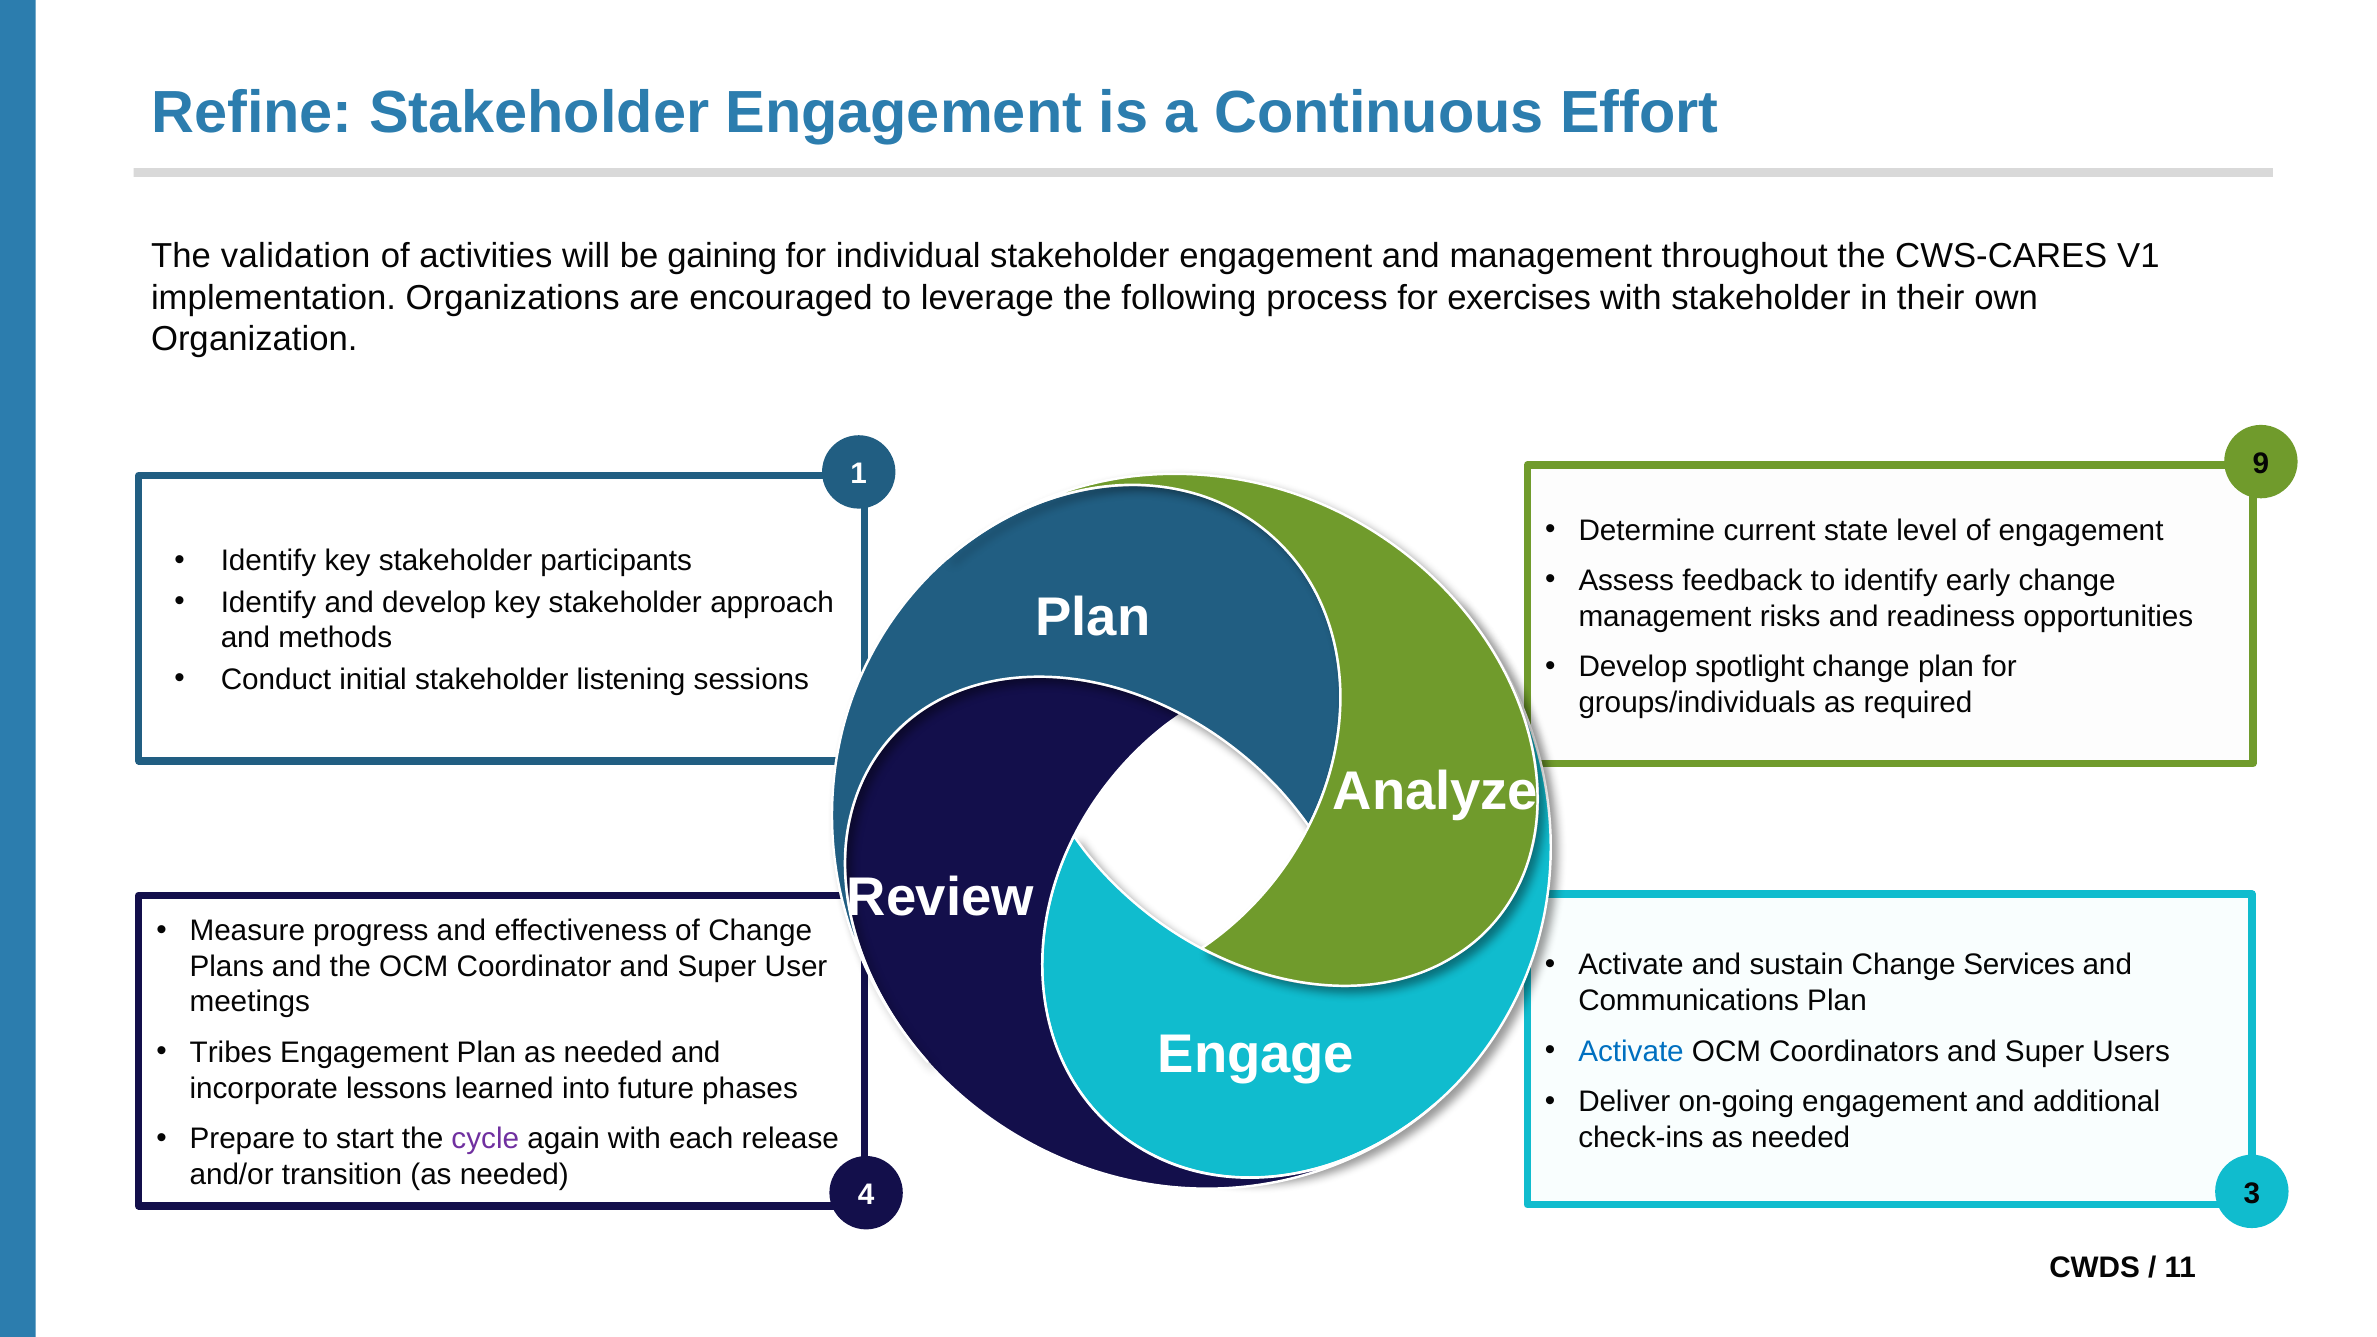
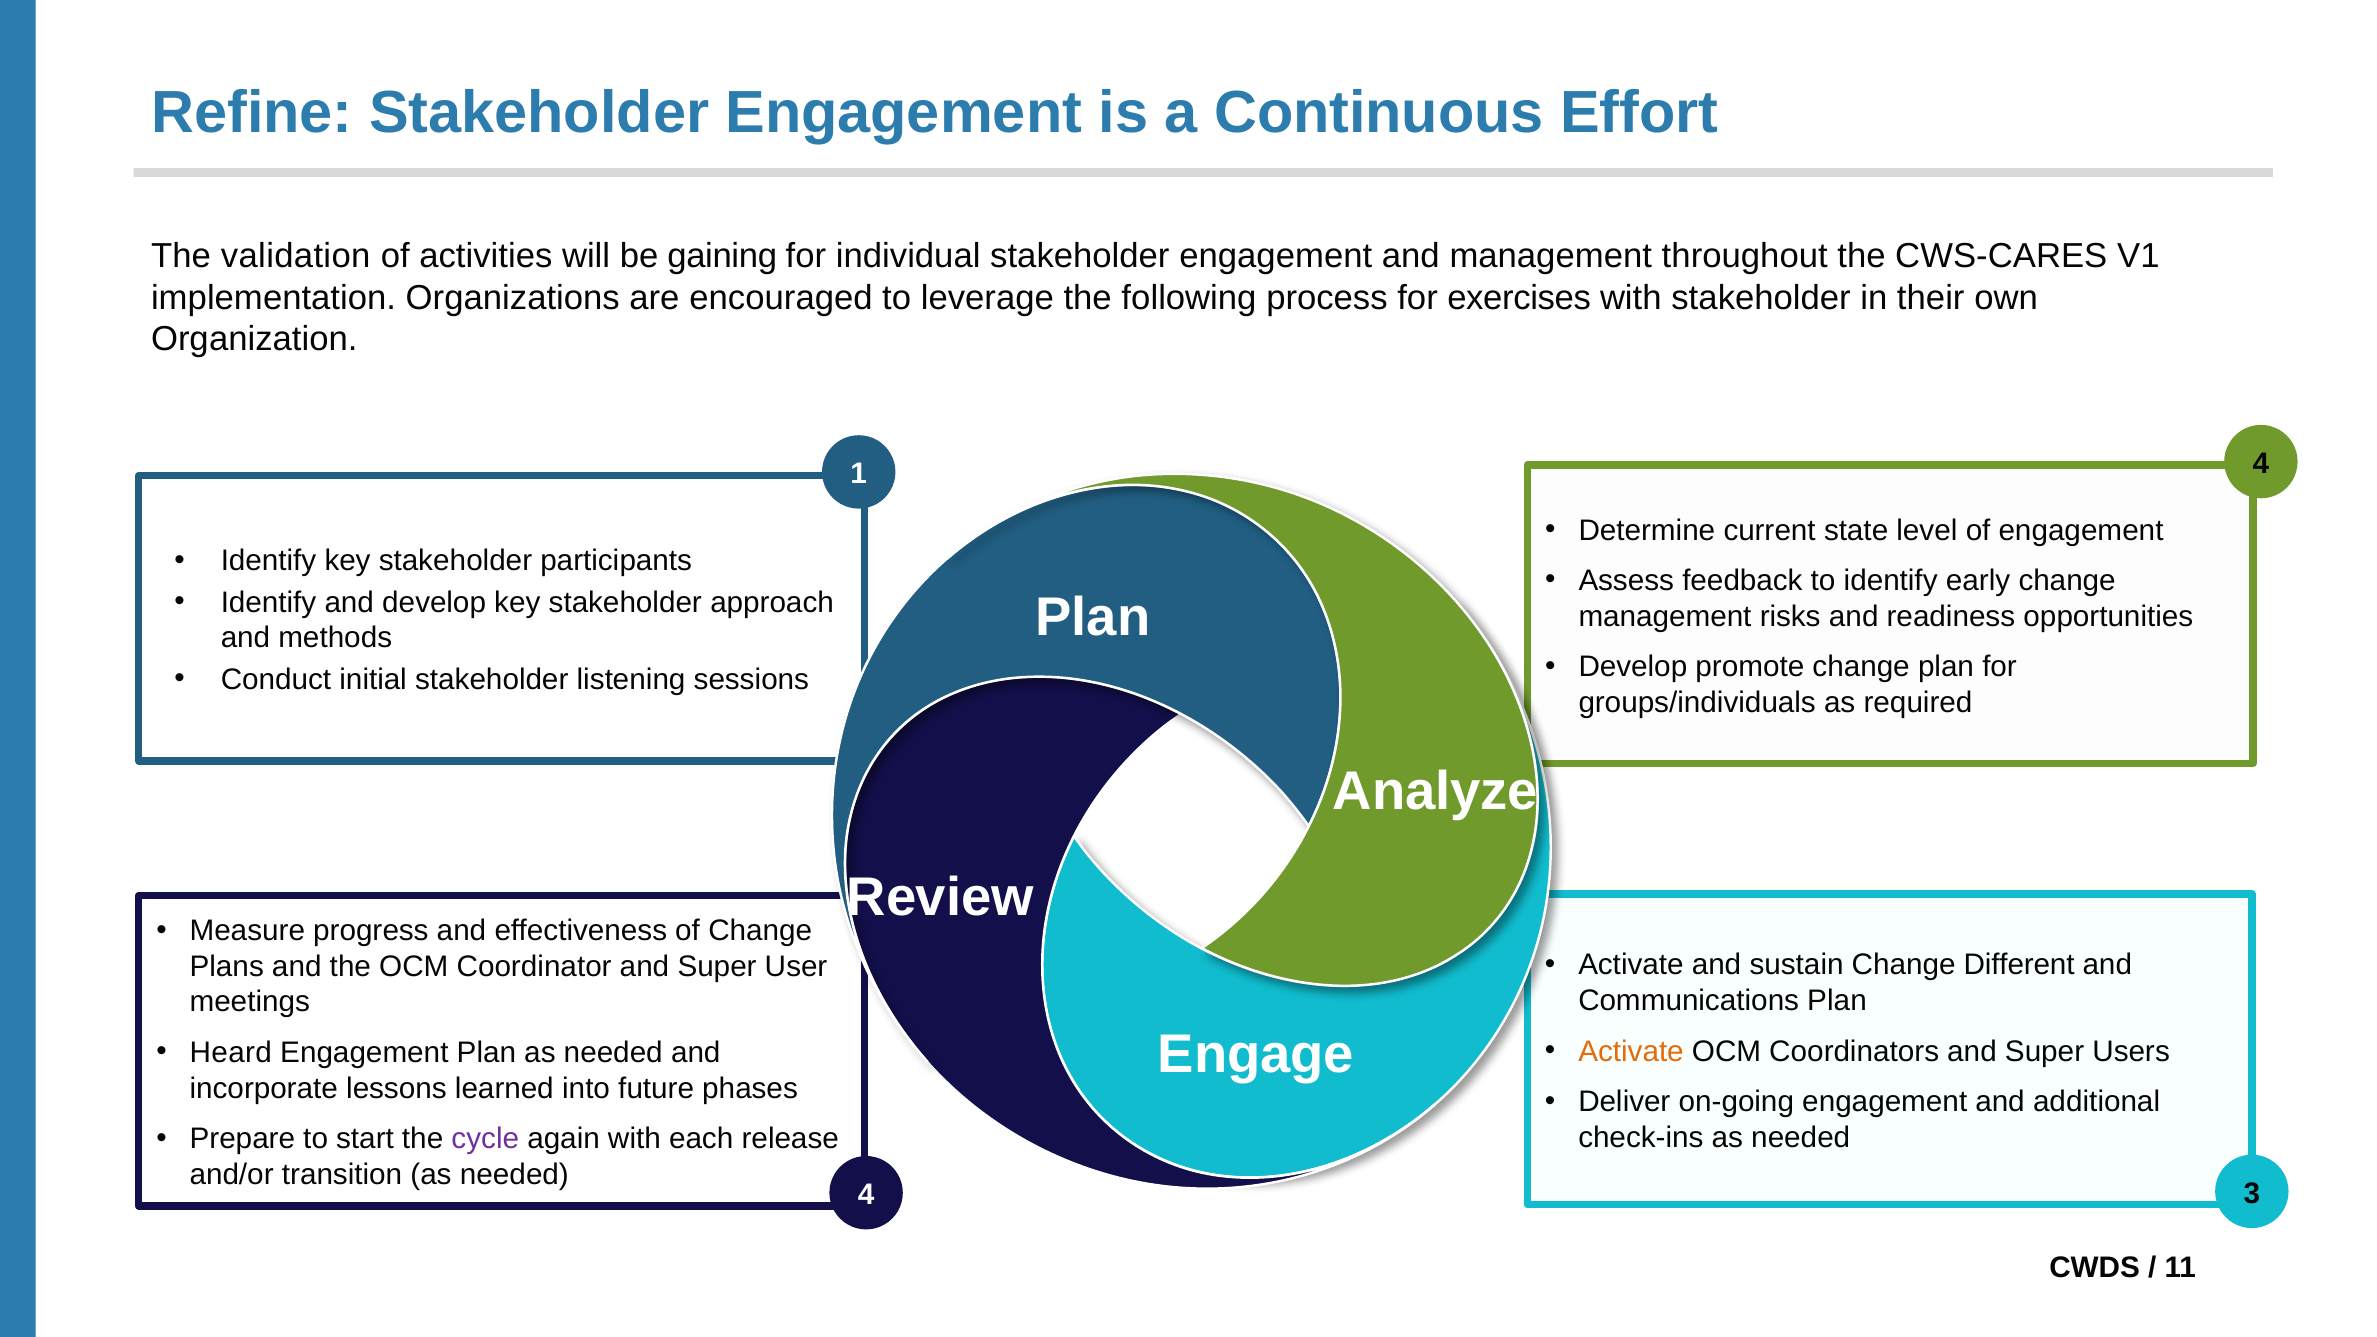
1 9: 9 -> 4
spotlight: spotlight -> promote
Services: Services -> Different
Activate at (1631, 1051) colour: blue -> orange
Tribes: Tribes -> Heard
